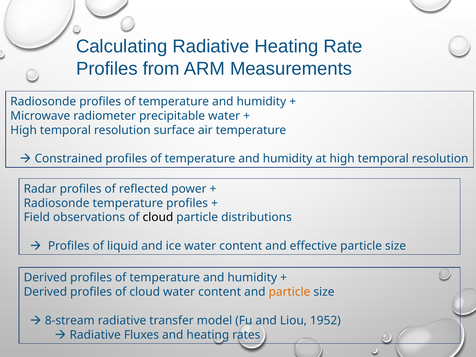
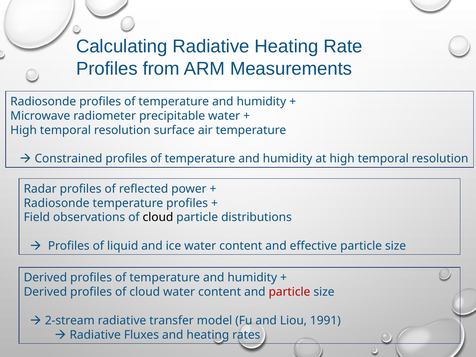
particle at (289, 292) colour: orange -> red
8-stream: 8-stream -> 2-stream
1952: 1952 -> 1991
